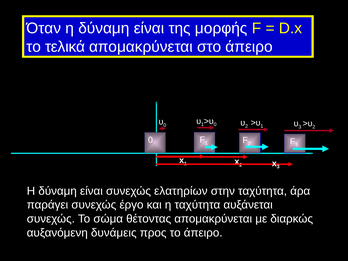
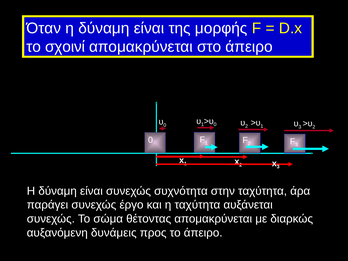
τελικά: τελικά -> σχοινί
ελατηρίων: ελατηρίων -> συχνότητα
